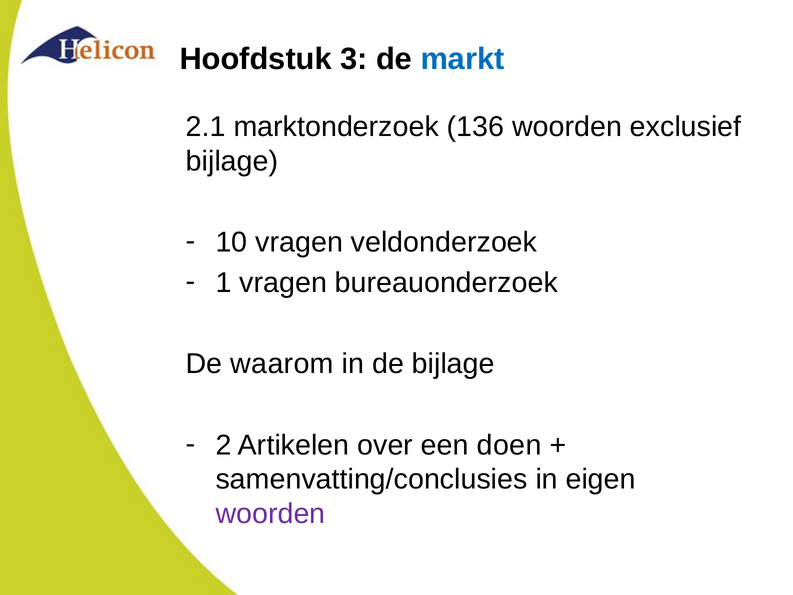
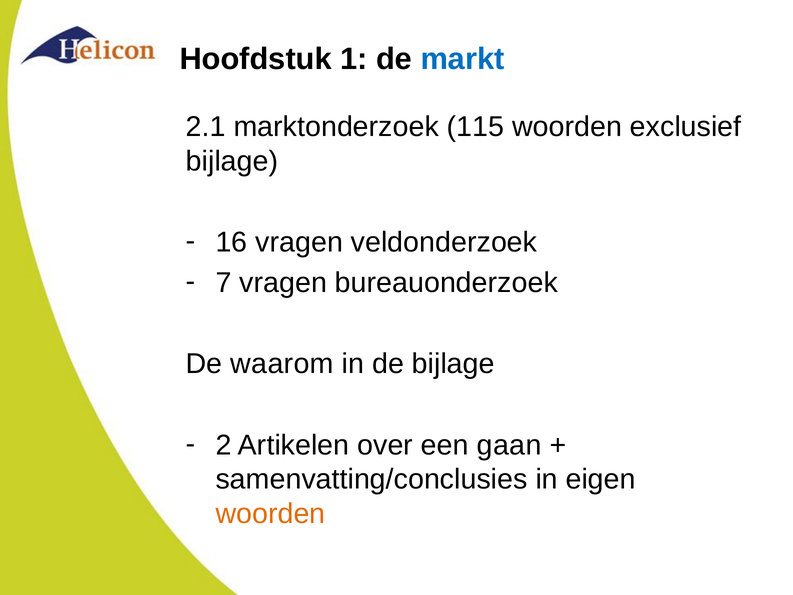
3: 3 -> 1
136: 136 -> 115
10: 10 -> 16
1: 1 -> 7
doen: doen -> gaan
woorden at (271, 514) colour: purple -> orange
